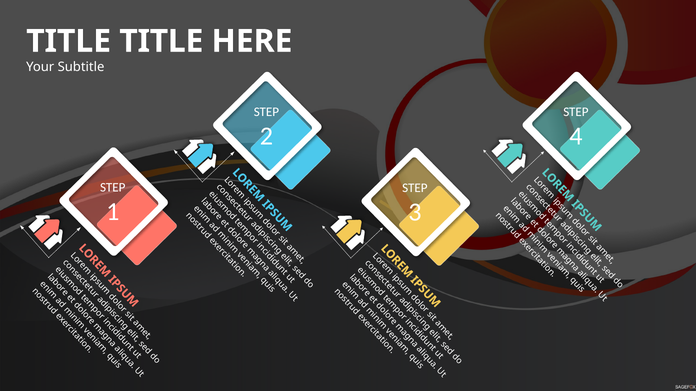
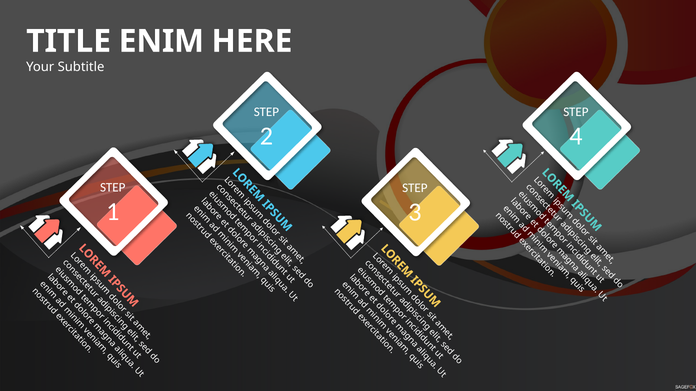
TITLE at (161, 41): TITLE -> ENIM
